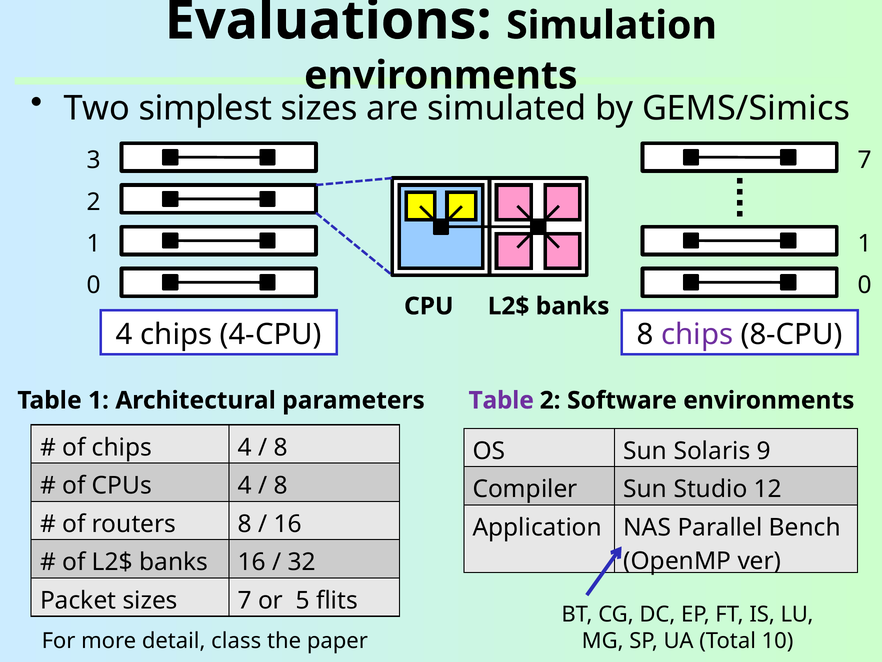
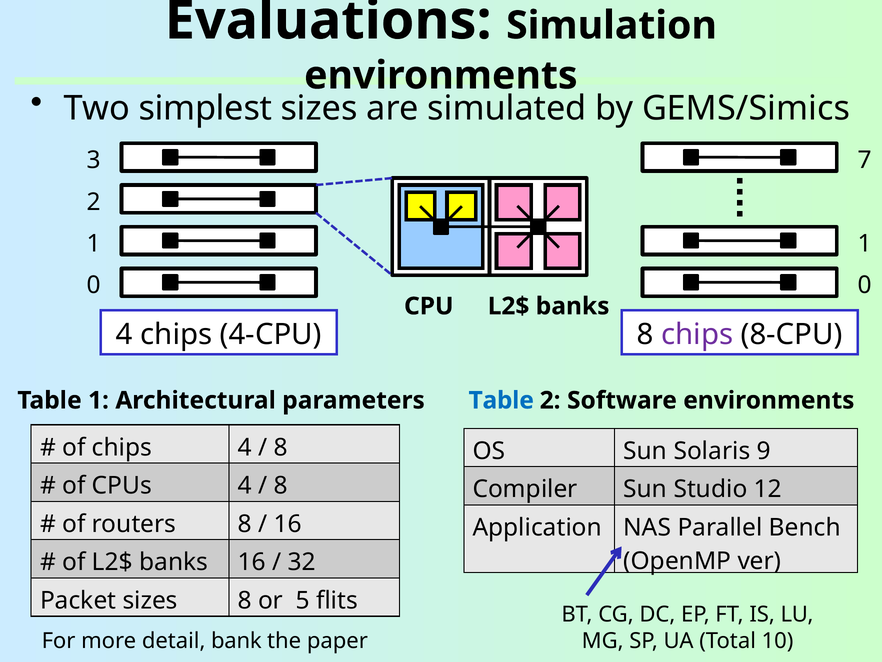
Table at (501, 400) colour: purple -> blue
sizes 7: 7 -> 8
class: class -> bank
